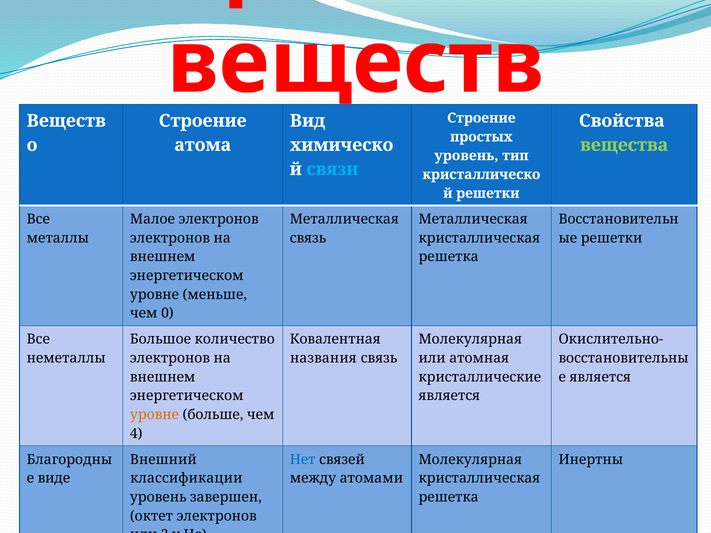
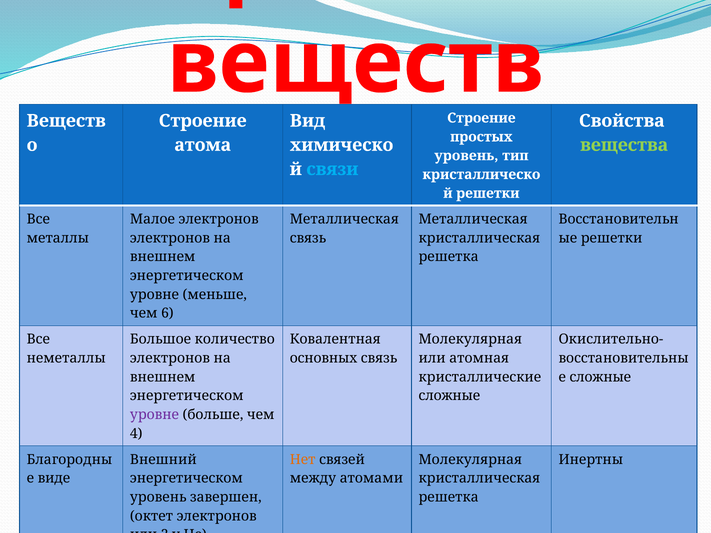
0: 0 -> 6
названия: названия -> основных
является at (600, 377): является -> сложные
является at (449, 396): является -> сложные
уровне at (154, 415) colour: orange -> purple
Нет colour: blue -> orange
классификации at (186, 479): классификации -> энергетическом
